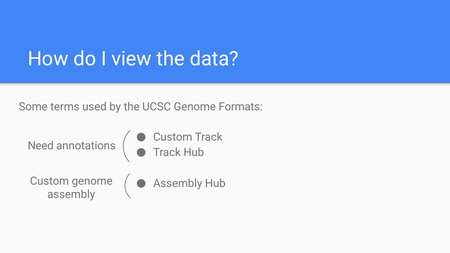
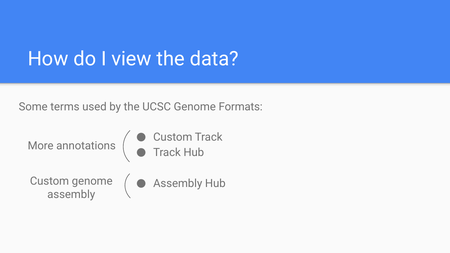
Need: Need -> More
